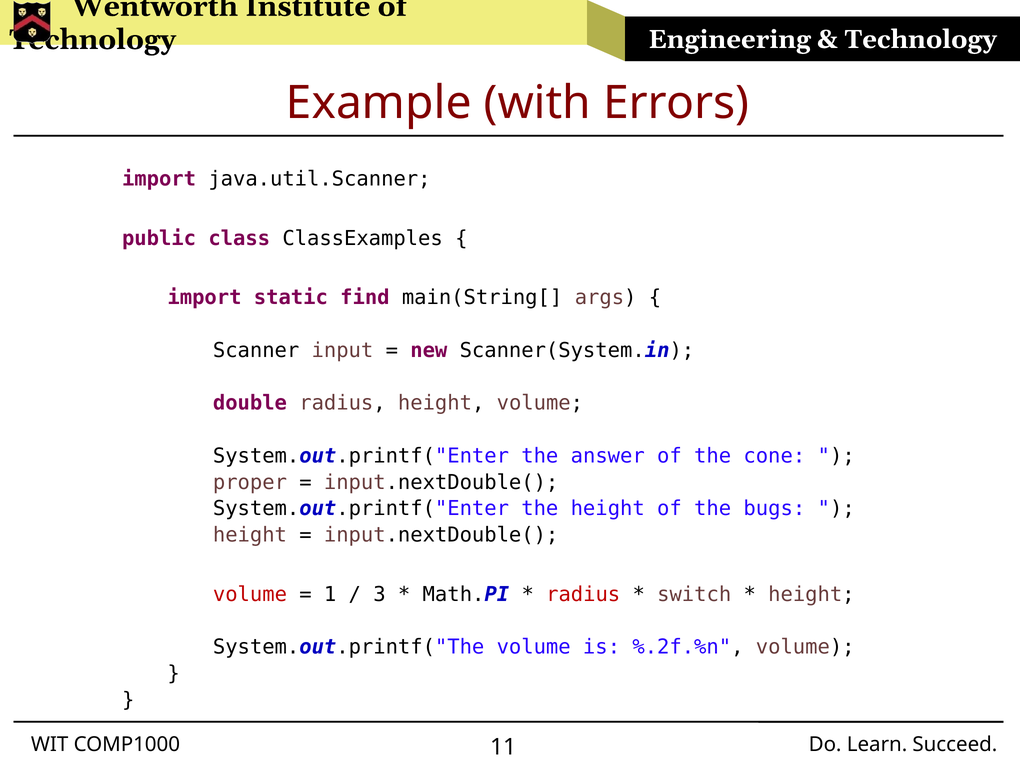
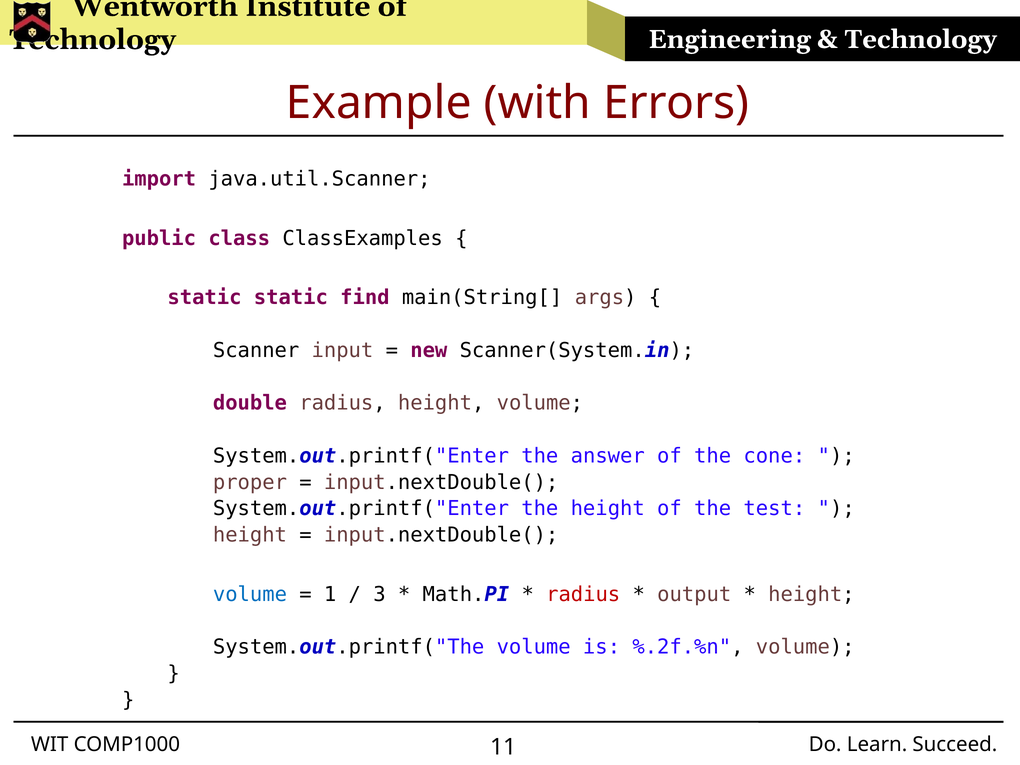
import at (205, 298): import -> static
bugs: bugs -> test
volume at (250, 594) colour: red -> blue
switch: switch -> output
